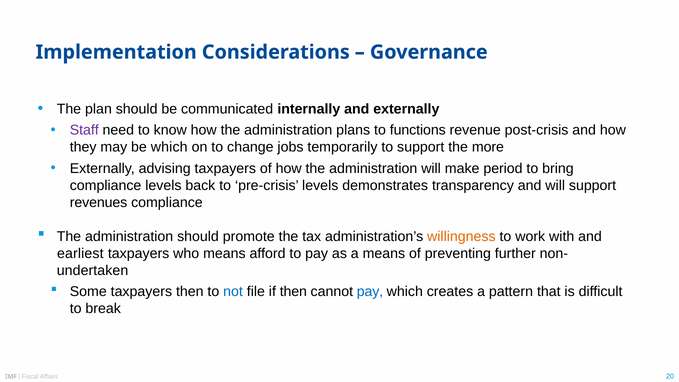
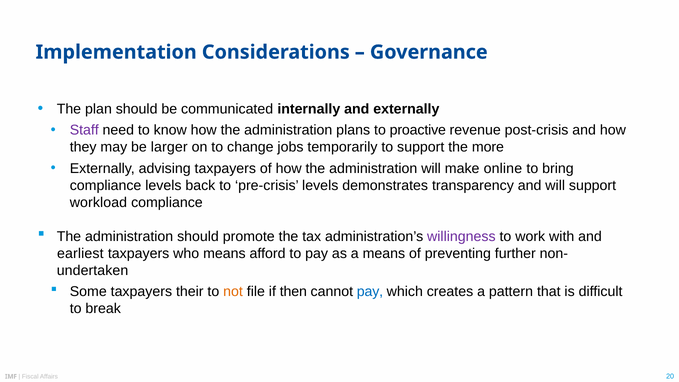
functions: functions -> proactive
be which: which -> larger
period: period -> online
revenues: revenues -> workload
willingness colour: orange -> purple
taxpayers then: then -> their
not colour: blue -> orange
